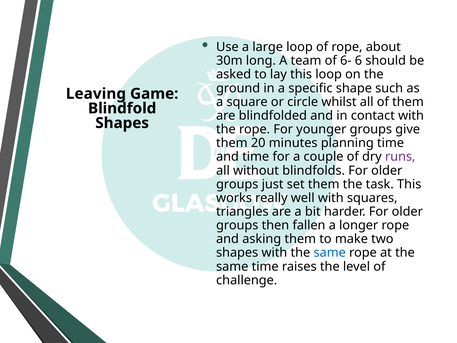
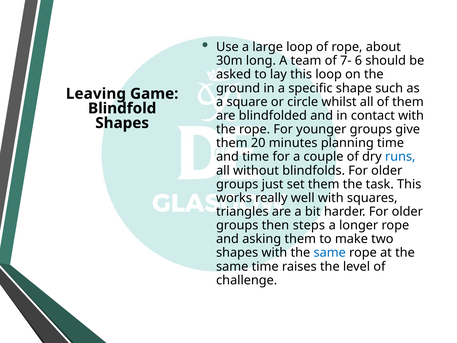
6-: 6- -> 7-
runs colour: purple -> blue
fallen: fallen -> steps
